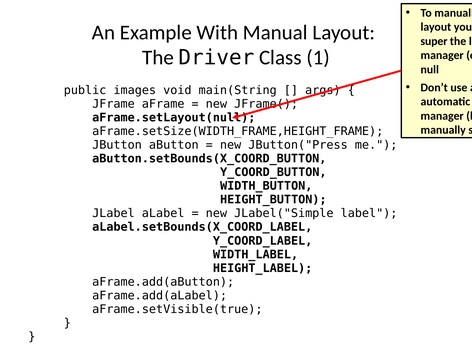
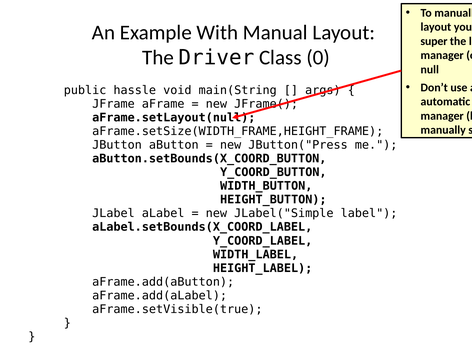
1: 1 -> 0
images: images -> hassle
